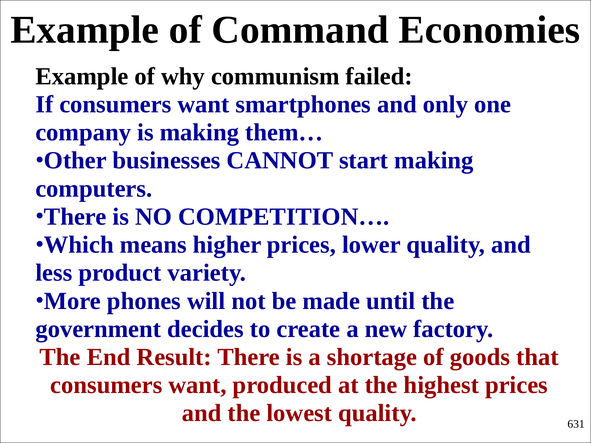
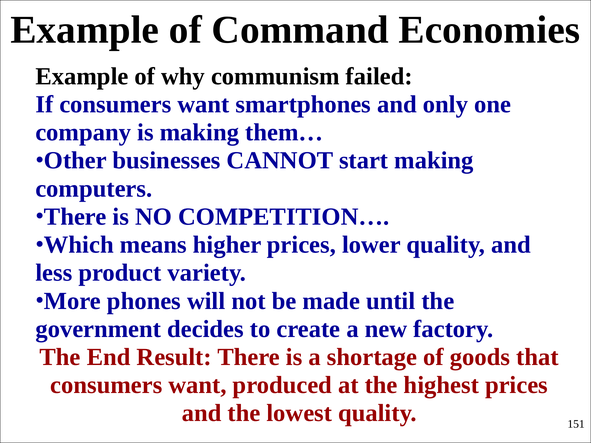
631: 631 -> 151
